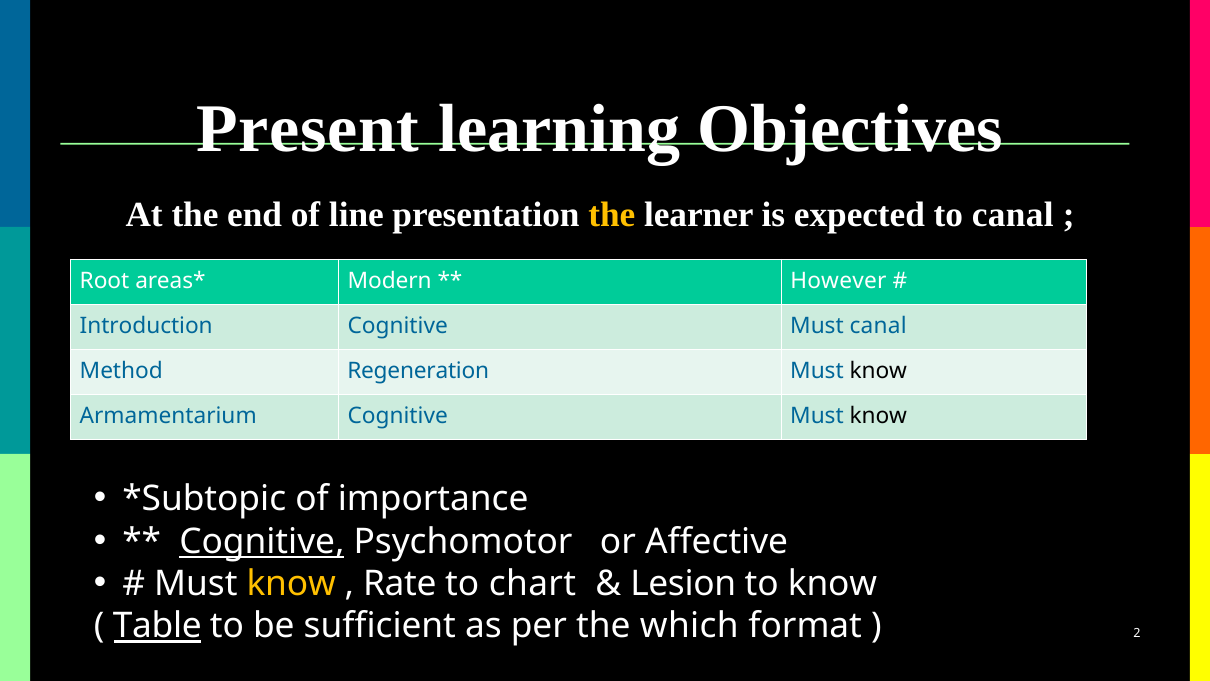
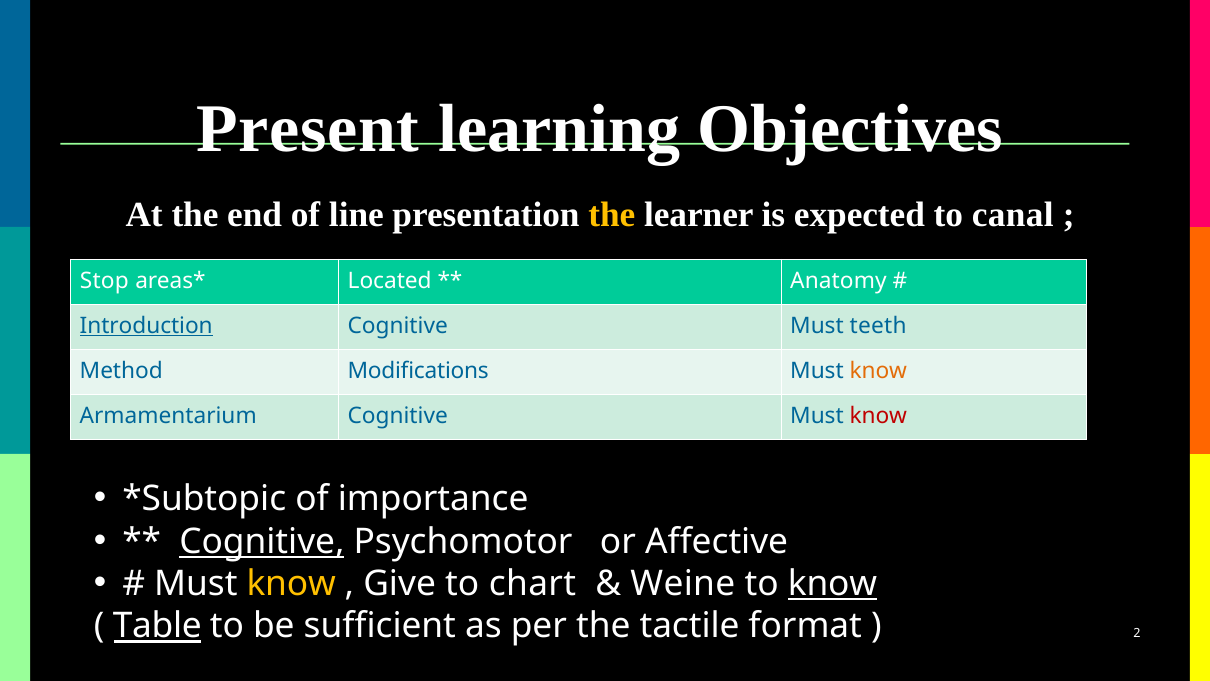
Root: Root -> Stop
Modern: Modern -> Located
However: However -> Anatomy
Introduction underline: none -> present
Must canal: canal -> teeth
Regeneration: Regeneration -> Modifications
know at (878, 371) colour: black -> orange
know at (878, 416) colour: black -> red
Rate: Rate -> Give
Lesion: Lesion -> Weine
know at (832, 584) underline: none -> present
which: which -> tactile
